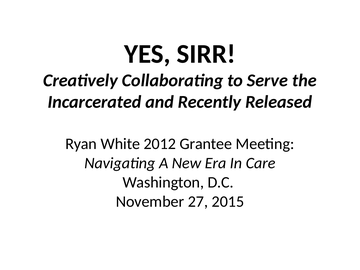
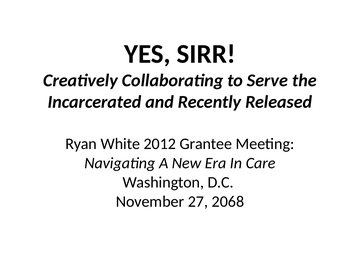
2015: 2015 -> 2068
